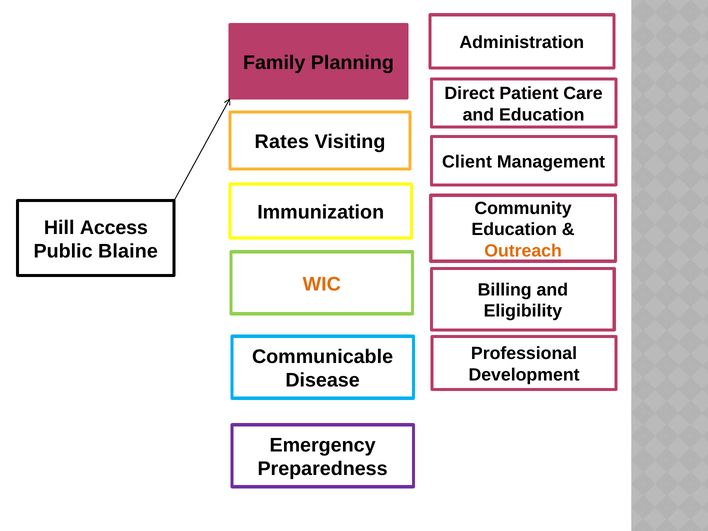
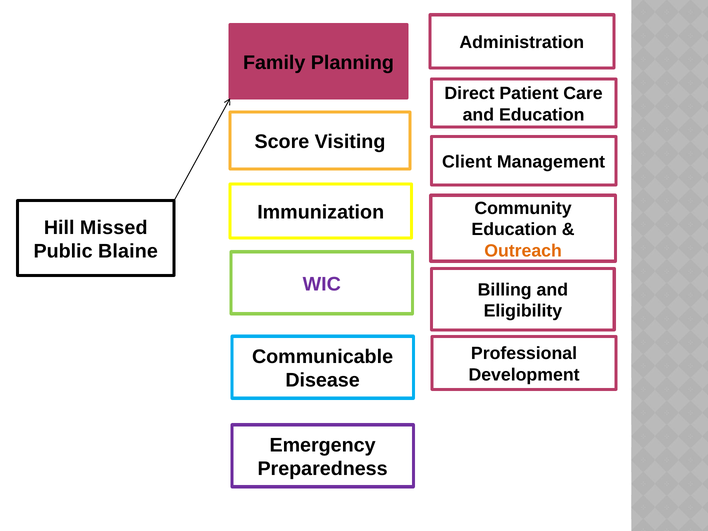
Rates: Rates -> Score
Access: Access -> Missed
WIC colour: orange -> purple
